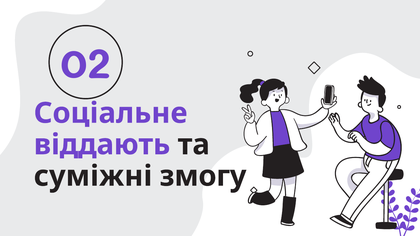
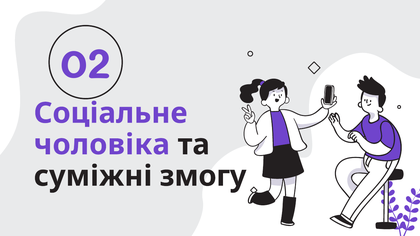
віддають: віддають -> чоловіка
